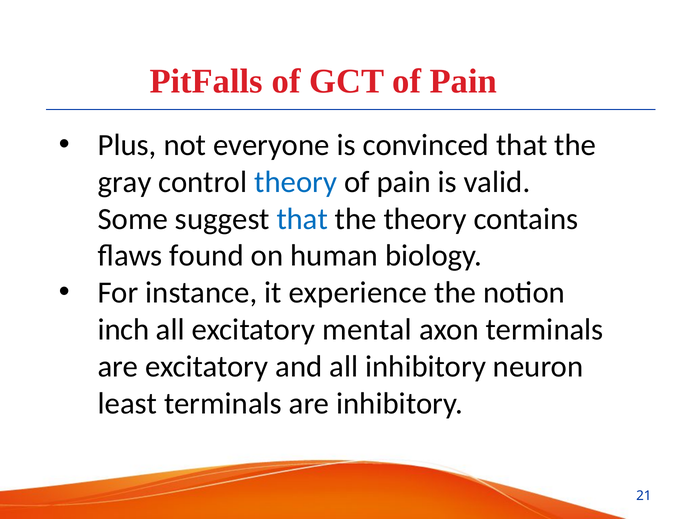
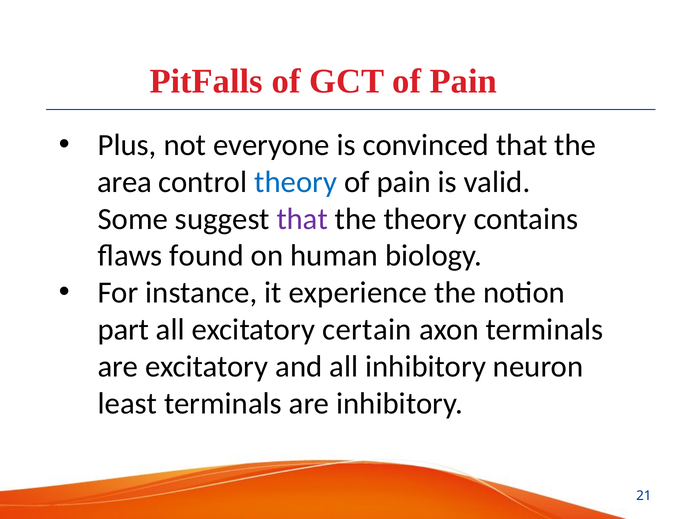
gray: gray -> area
that at (302, 219) colour: blue -> purple
inch: inch -> part
mental: mental -> certain
